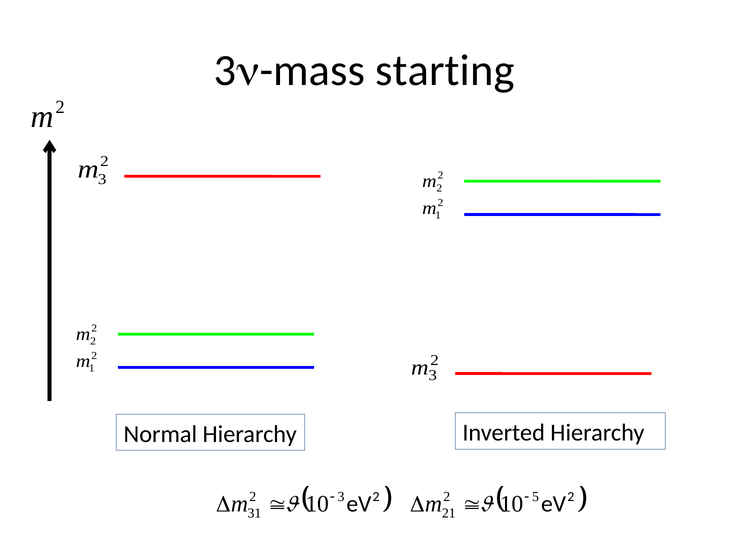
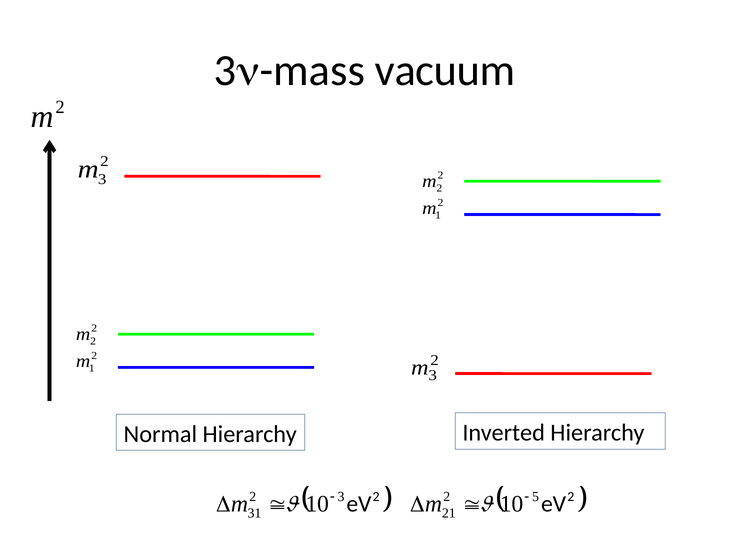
starting: starting -> vacuum
